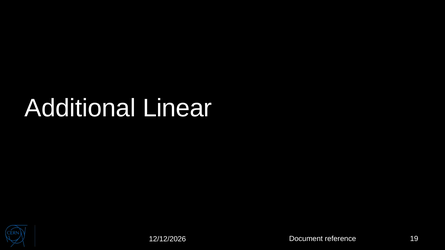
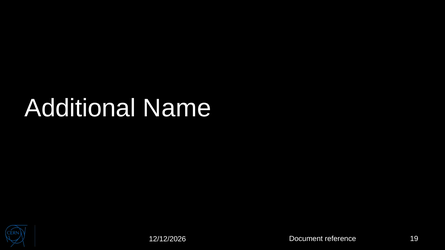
Linear: Linear -> Name
